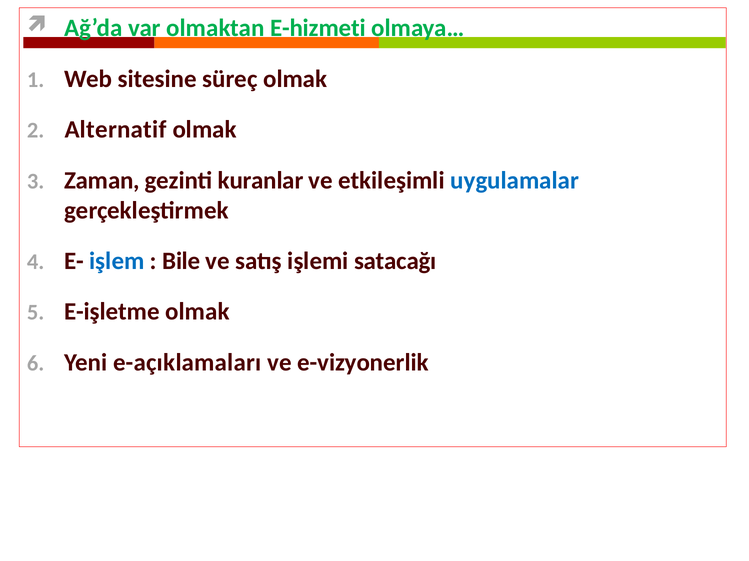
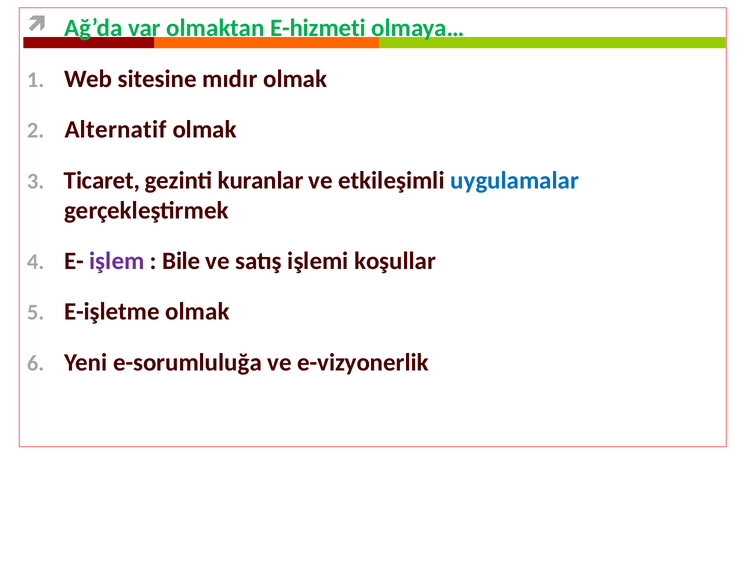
süreç: süreç -> mıdır
Zaman: Zaman -> Ticaret
işlem colour: blue -> purple
satacağı: satacağı -> koşullar
e-açıklamaları: e-açıklamaları -> e-sorumluluğa
